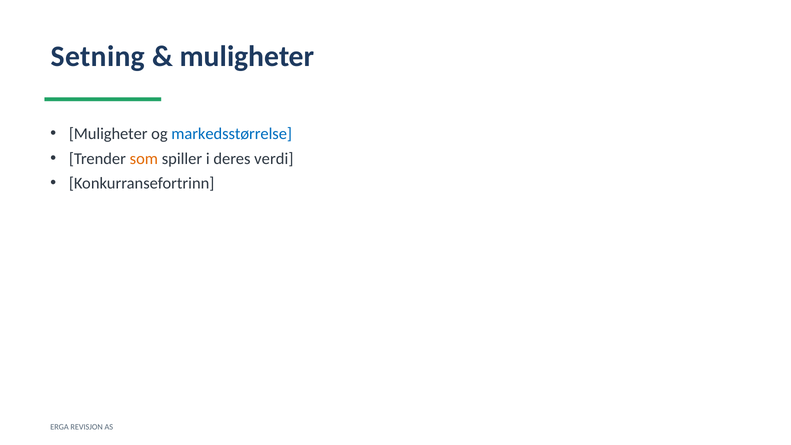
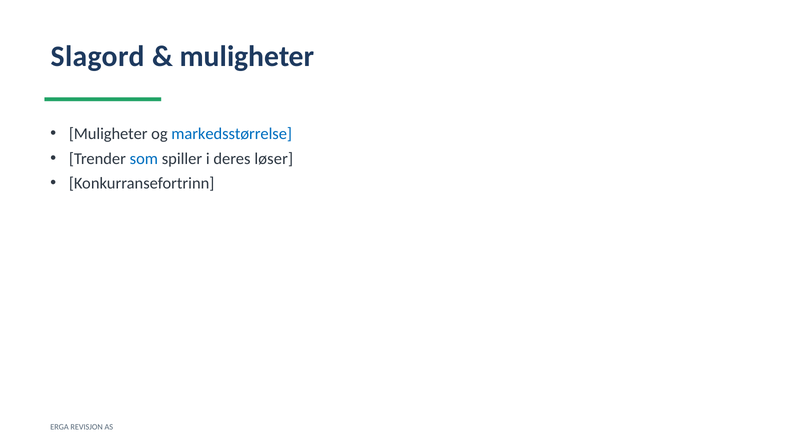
Setning: Setning -> Slagord
som colour: orange -> blue
verdi: verdi -> løser
